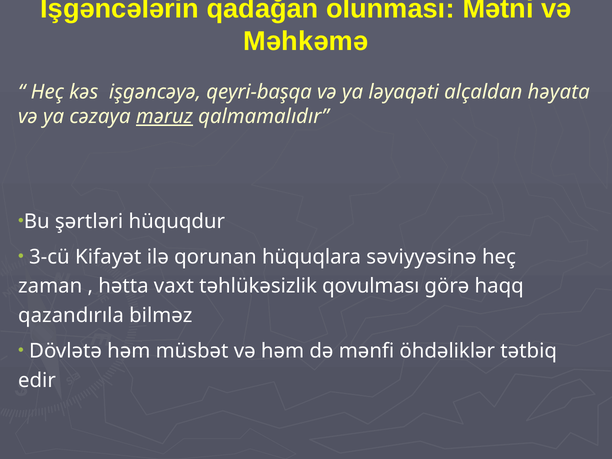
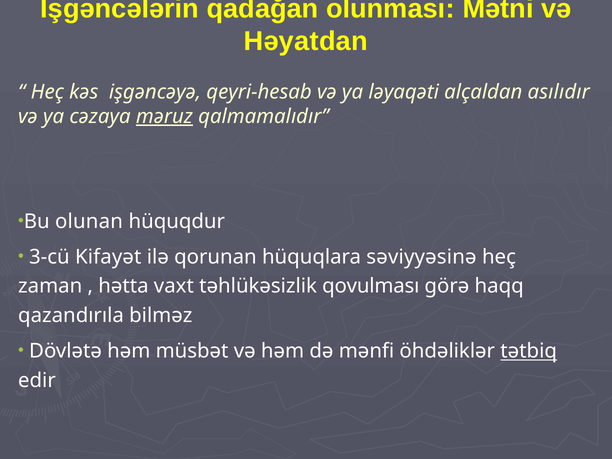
Məhkəmə: Məhkəmə -> Həyatdan
qeyri-başqa: qeyri-başqa -> qeyri-hesab
həyata: həyata -> asılıdır
şərtləri: şərtləri -> olunan
tətbiq underline: none -> present
